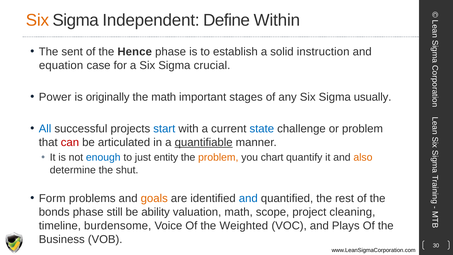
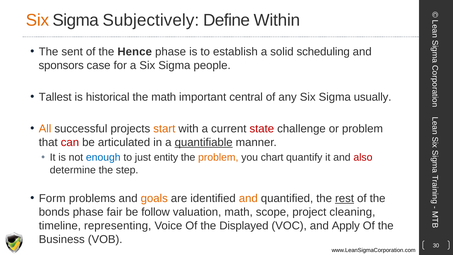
Independent: Independent -> Subjectively
instruction: instruction -> scheduling
equation: equation -> sponsors
crucial: crucial -> people
Power: Power -> Tallest
originally: originally -> historical
stages: stages -> central
All colour: blue -> orange
start colour: blue -> orange
state colour: blue -> red
also colour: orange -> red
shut: shut -> step
and at (248, 198) colour: blue -> orange
rest underline: none -> present
still: still -> fair
ability: ability -> follow
burdensome: burdensome -> representing
Weighted: Weighted -> Displayed
Plays: Plays -> Apply
